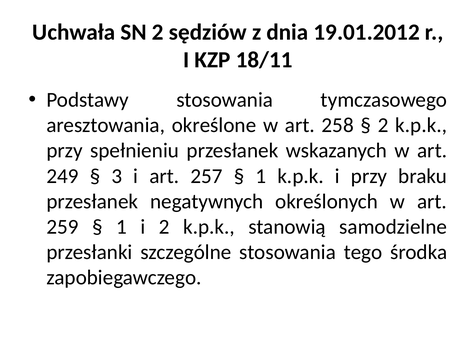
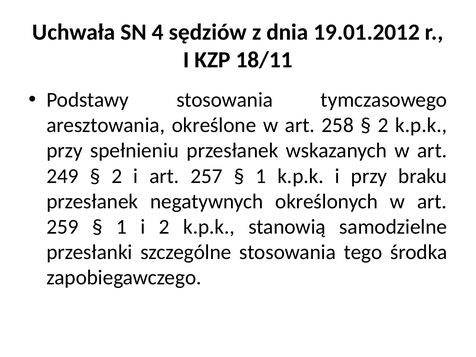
SN 2: 2 -> 4
3 at (117, 176): 3 -> 2
